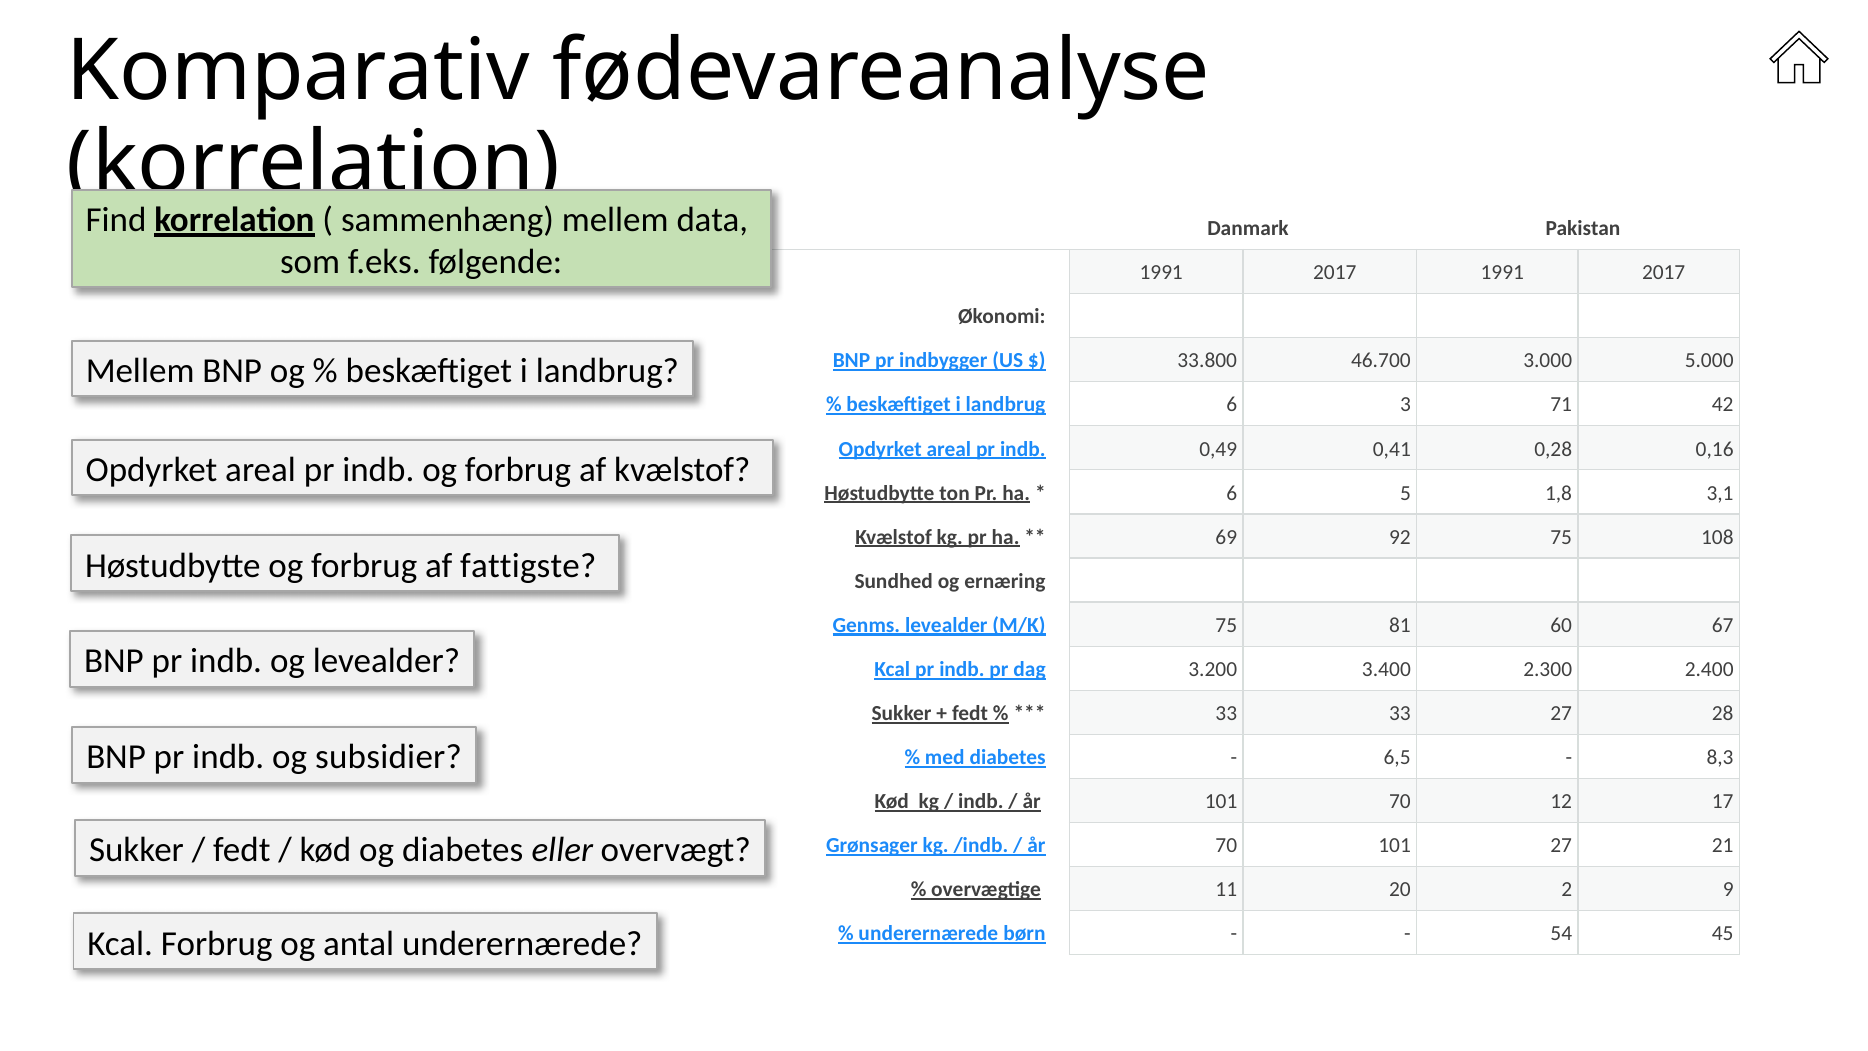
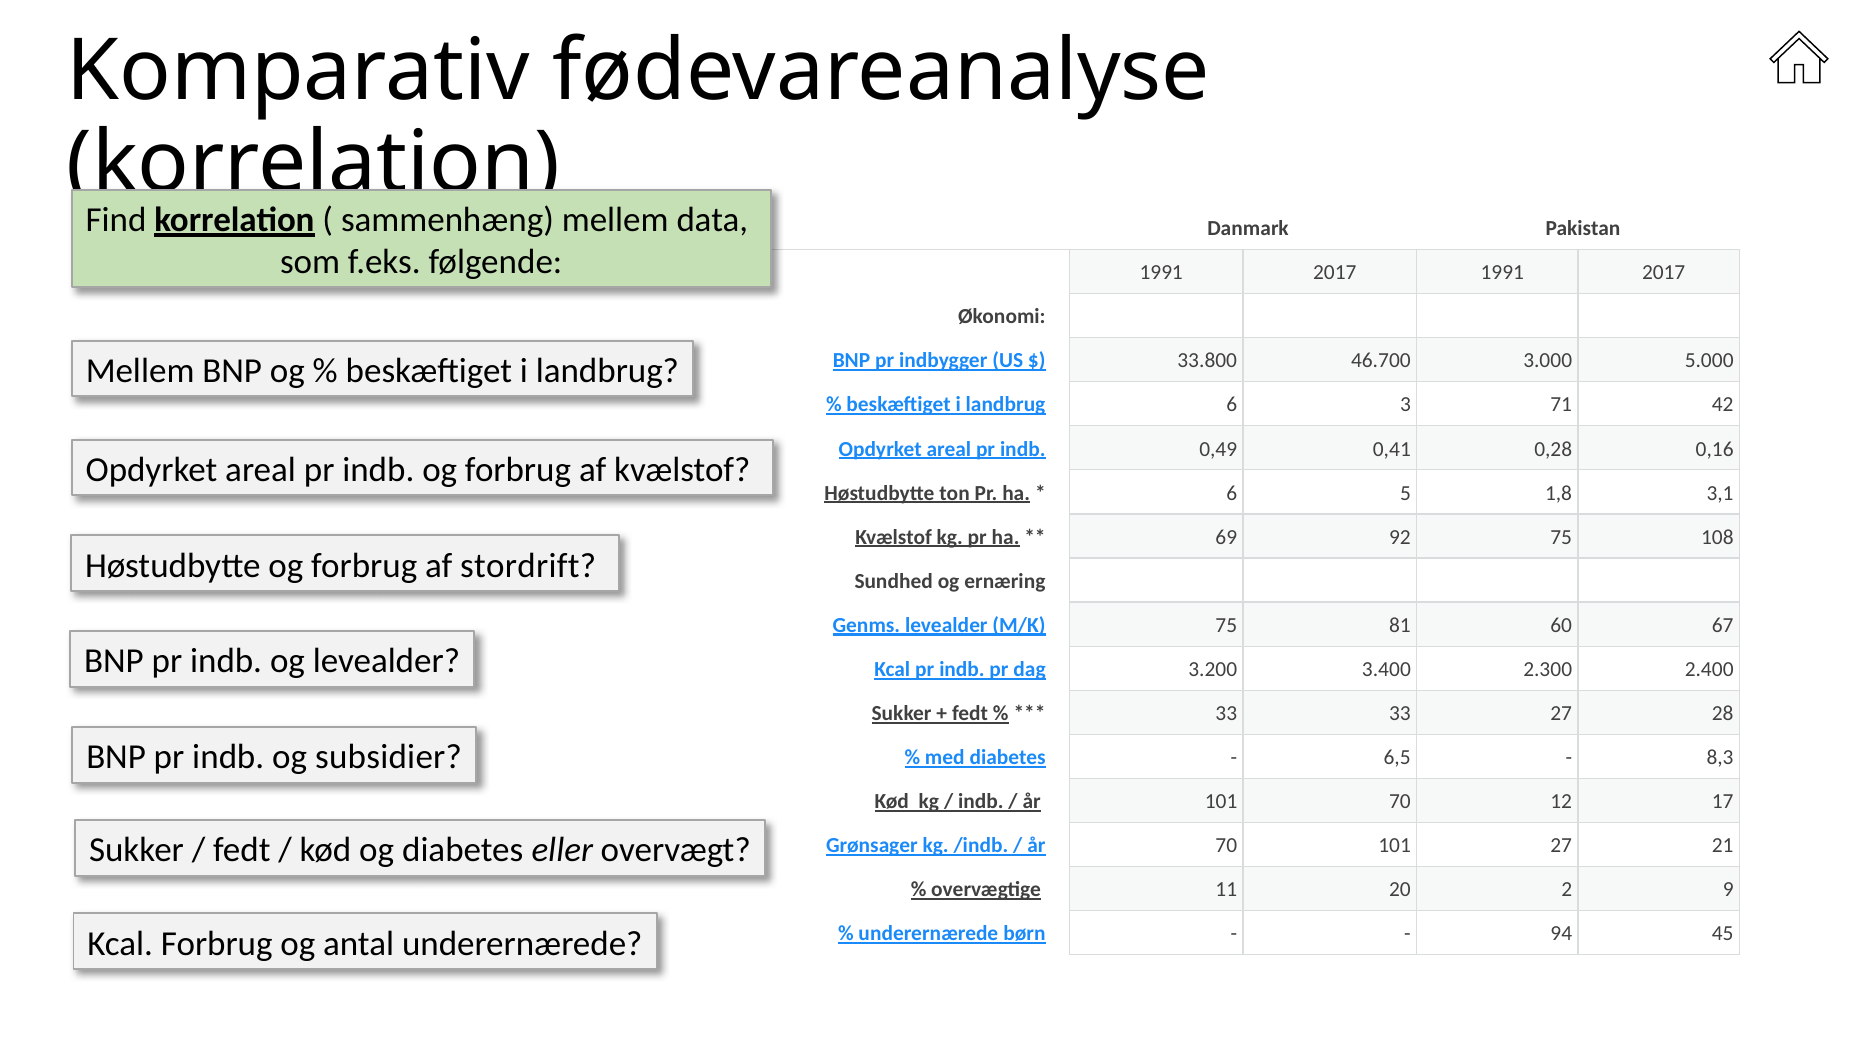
fattigste: fattigste -> stordrift
54: 54 -> 94
